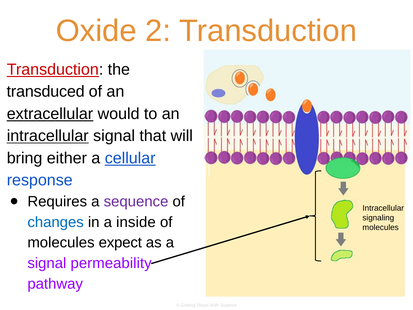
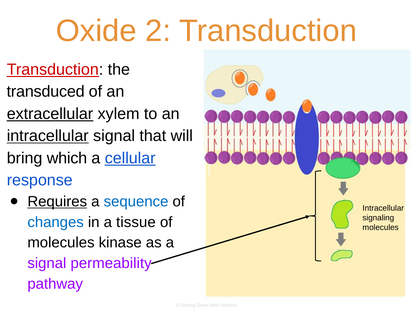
would: would -> xylem
either: either -> which
Requires underline: none -> present
sequence colour: purple -> blue
inside: inside -> tissue
expect: expect -> kinase
